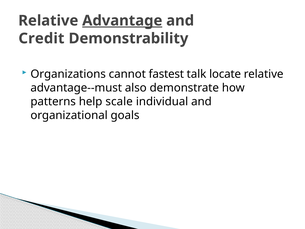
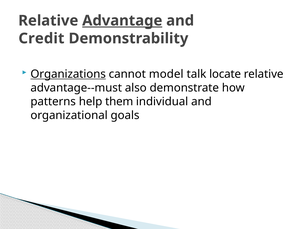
Organizations underline: none -> present
fastest: fastest -> model
scale: scale -> them
